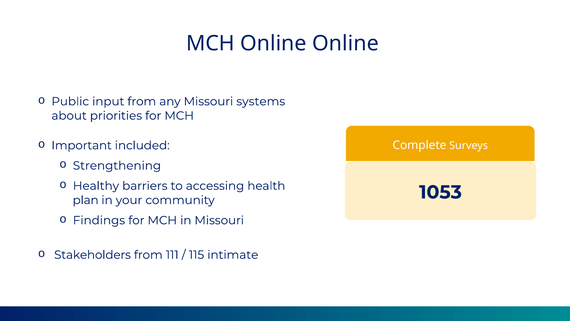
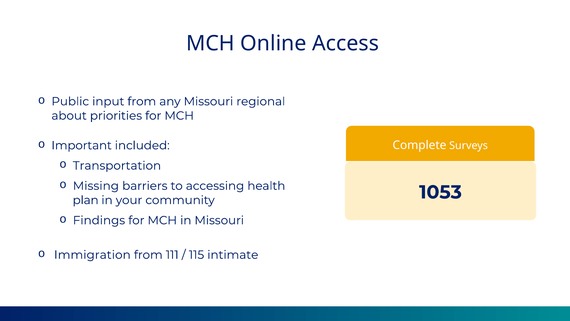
Online at (345, 44): Online -> Access
systems: systems -> regional
Strengthening: Strengthening -> Transportation
Healthy: Healthy -> Missing
Stakeholders: Stakeholders -> Immigration
